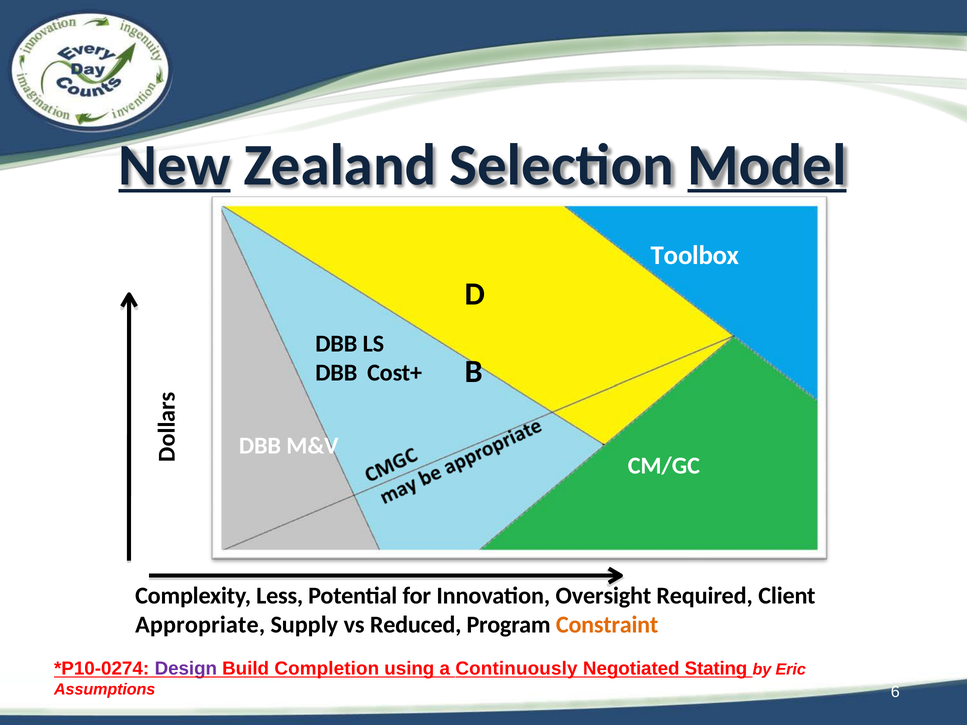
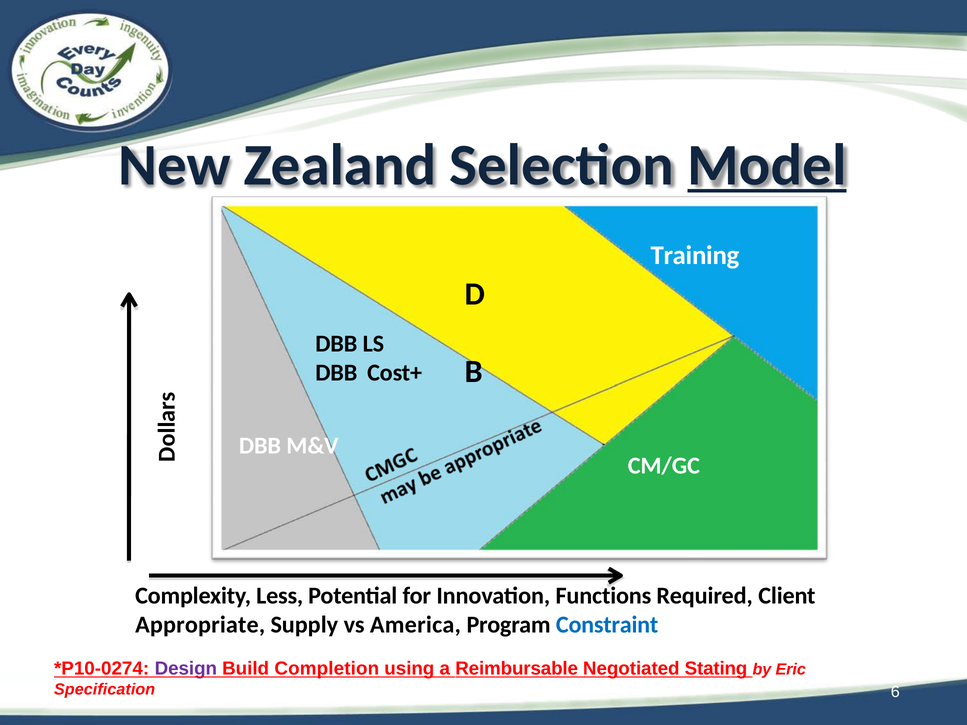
New underline: present -> none
Toolbox: Toolbox -> Training
Oversight: Oversight -> Functions
Reduced: Reduced -> America
Constraint colour: orange -> blue
Continuously: Continuously -> Reimbursable
Assumptions: Assumptions -> Specification
